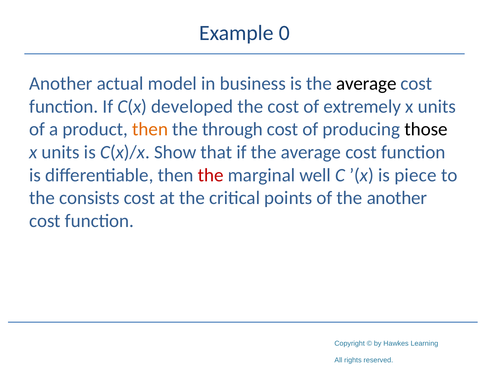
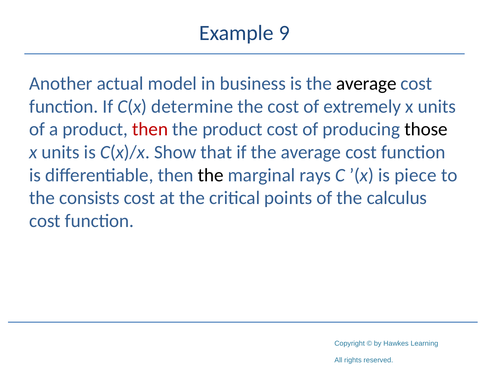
0: 0 -> 9
developed: developed -> determine
then at (150, 129) colour: orange -> red
the through: through -> product
the at (211, 175) colour: red -> black
well: well -> rays
the another: another -> calculus
